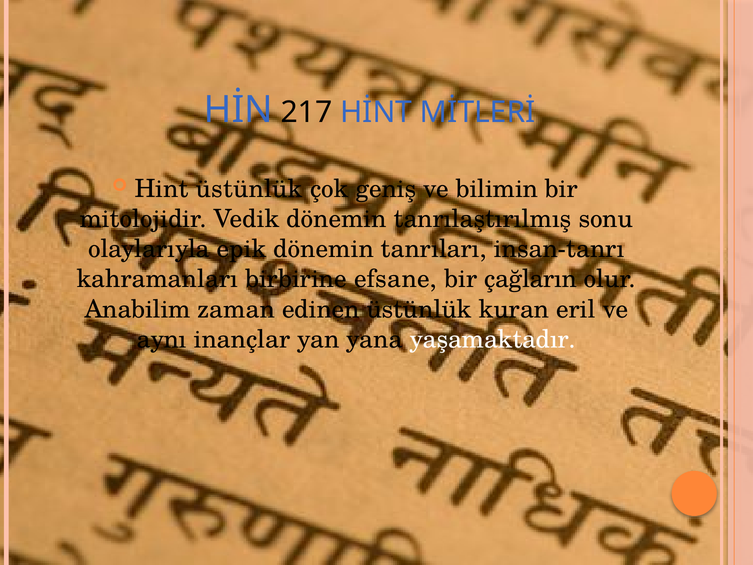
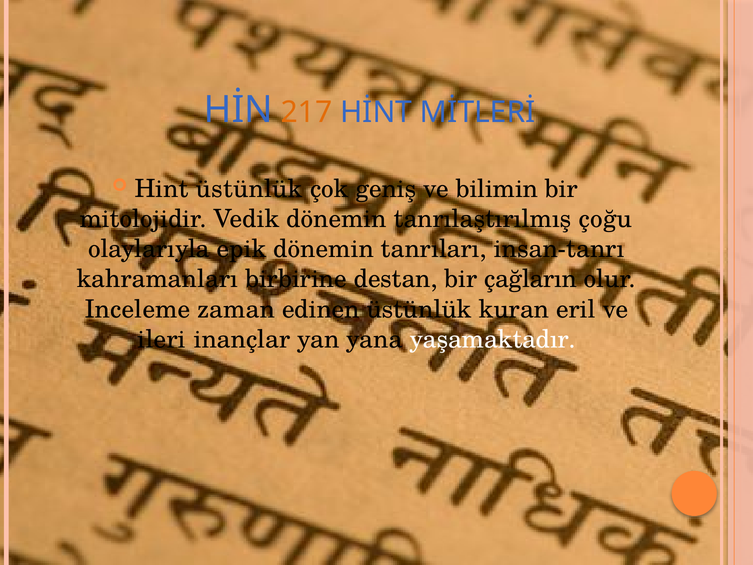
217 colour: black -> orange
sonu: sonu -> çoğu
efsane: efsane -> destan
Anabilim: Anabilim -> Inceleme
aynı: aynı -> ileri
